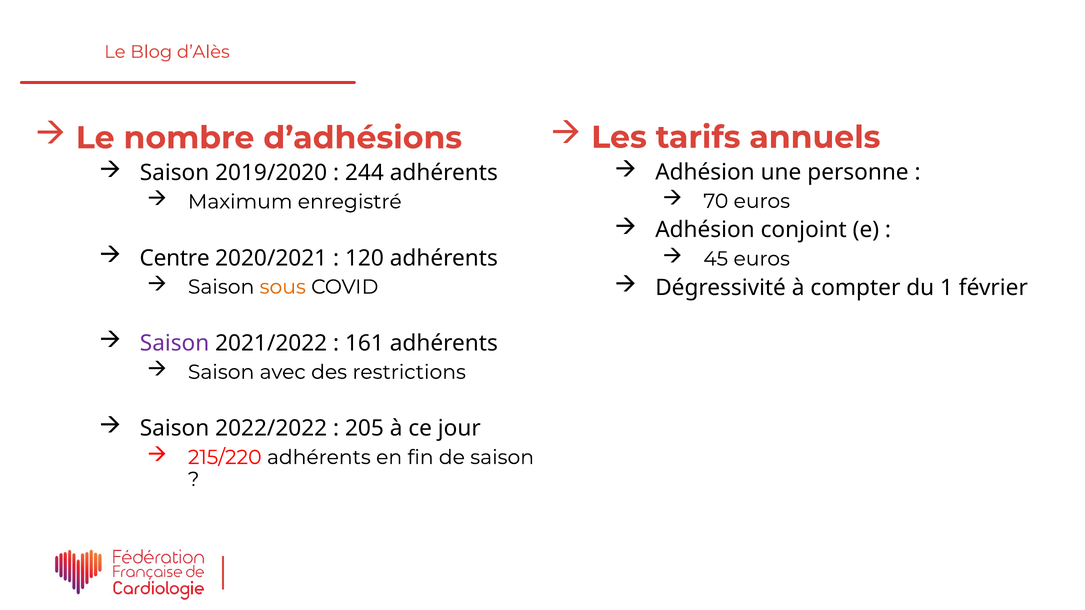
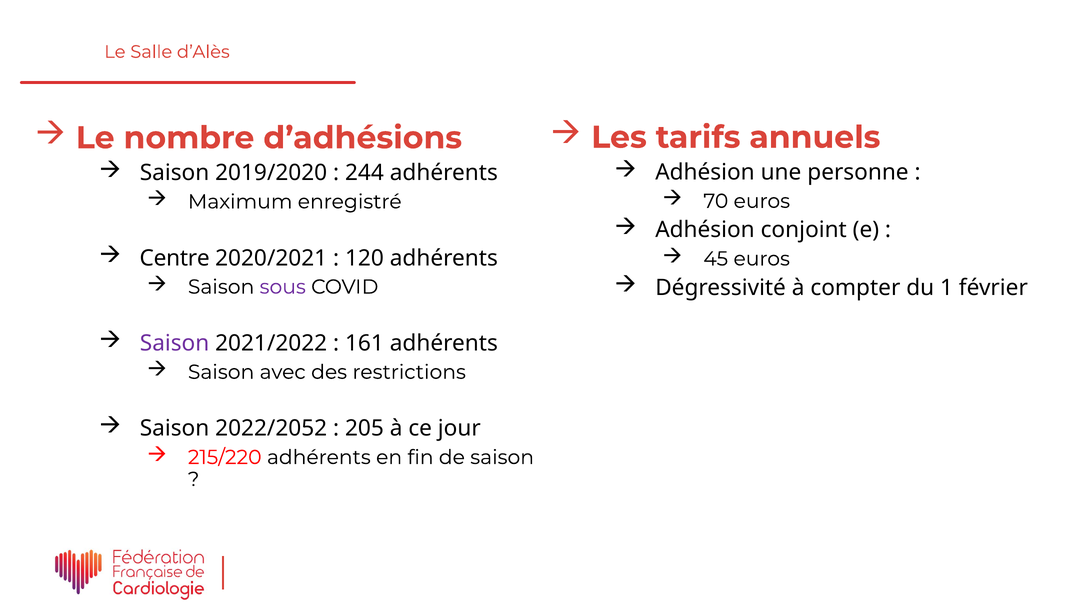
Blog: Blog -> Salle
sous colour: orange -> purple
2022/2022: 2022/2022 -> 2022/2052
